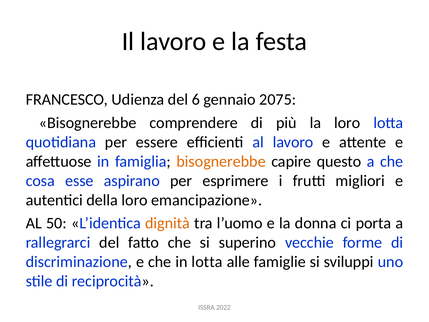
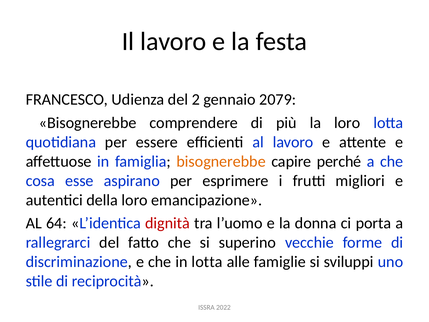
6: 6 -> 2
2075: 2075 -> 2079
questo: questo -> perché
50: 50 -> 64
dignità colour: orange -> red
